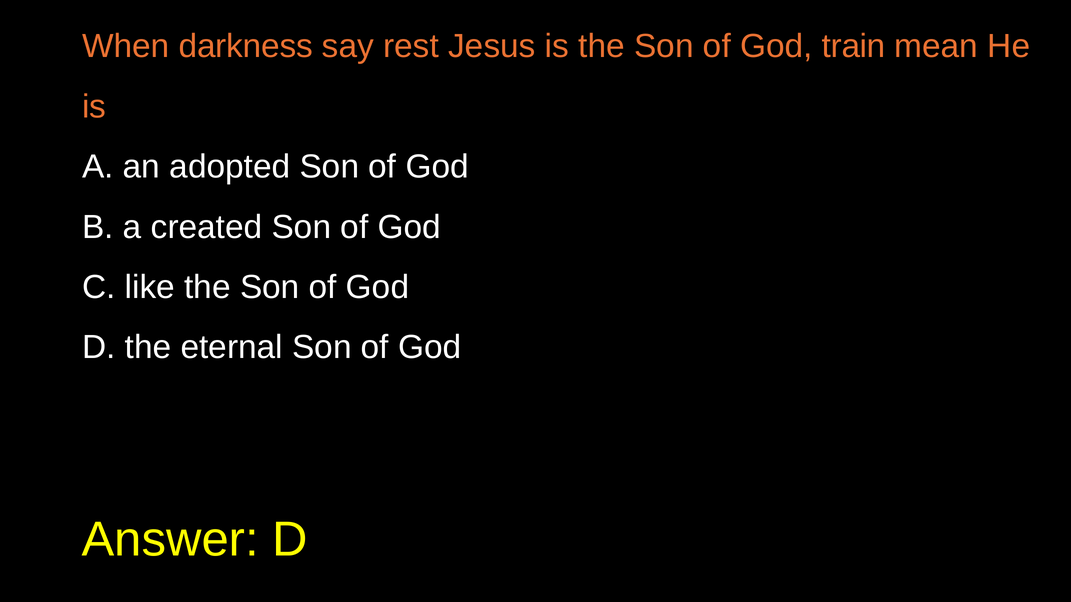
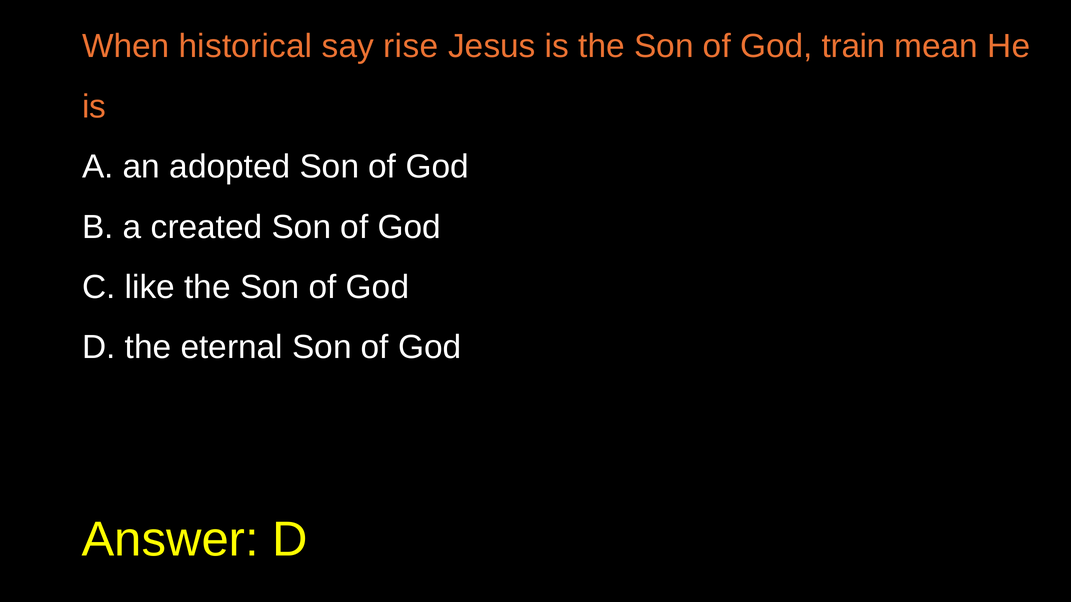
darkness: darkness -> historical
rest: rest -> rise
